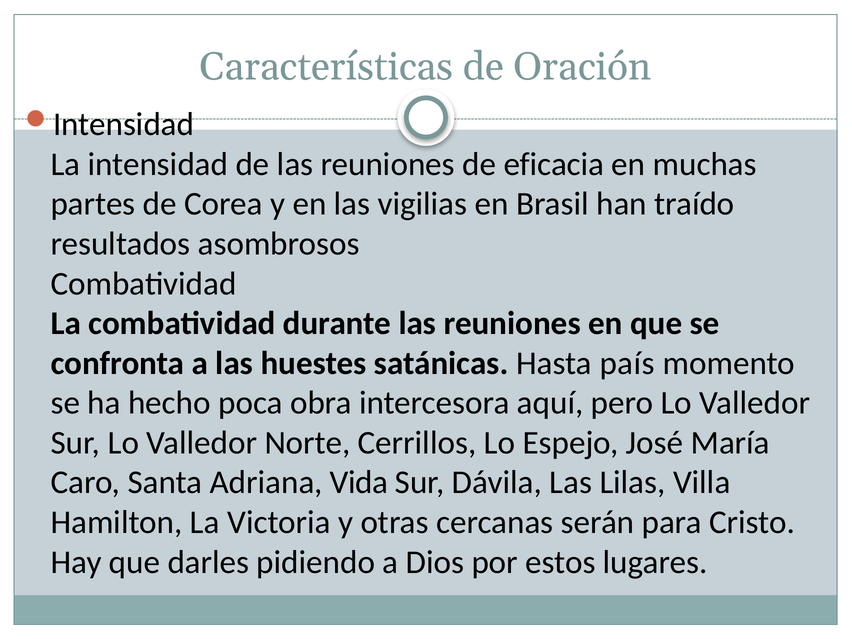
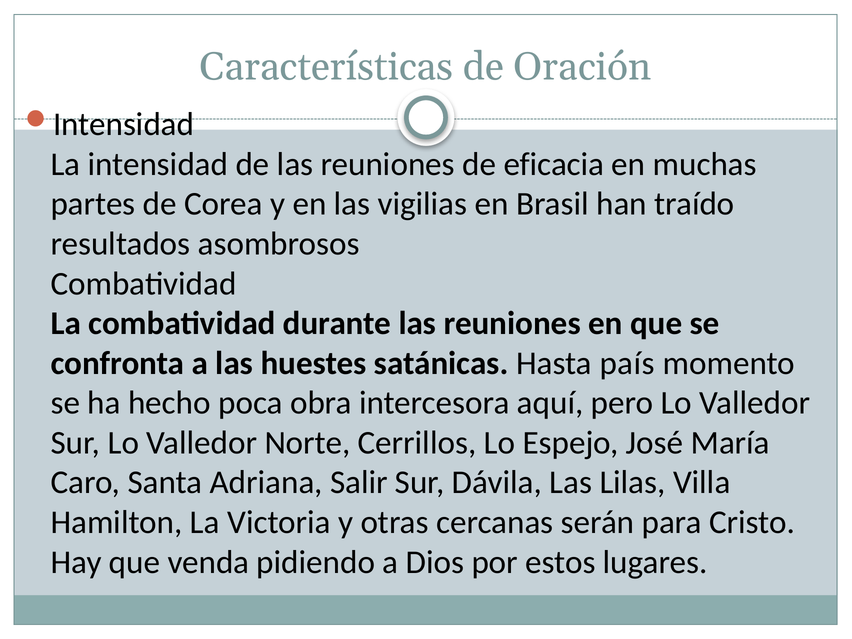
Vida: Vida -> Salir
darles: darles -> venda
